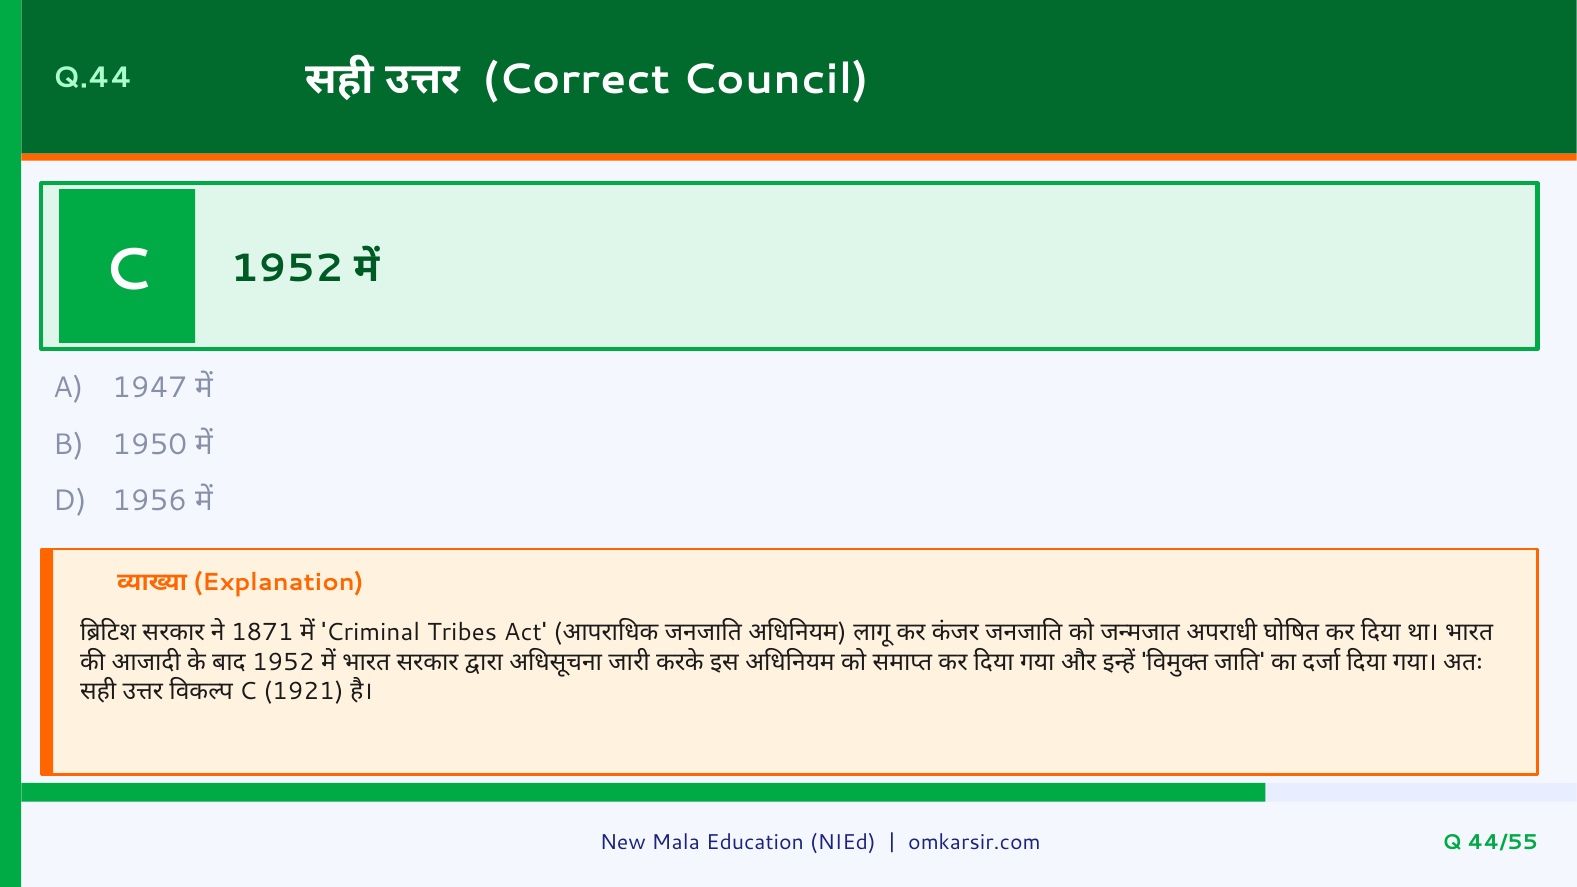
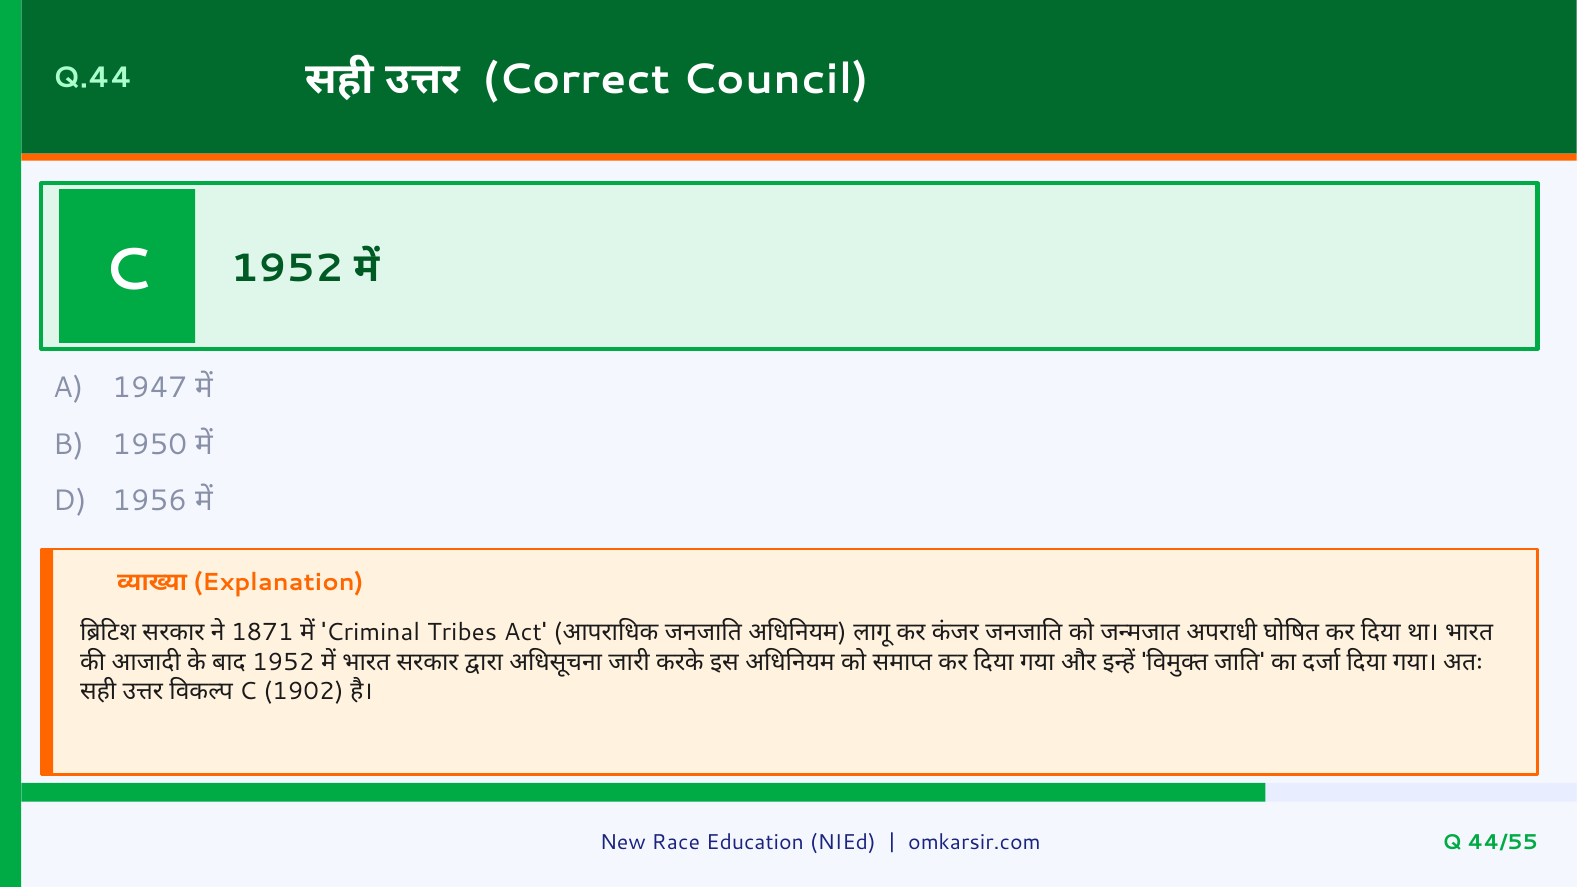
1921: 1921 -> 1902
Mala: Mala -> Race
